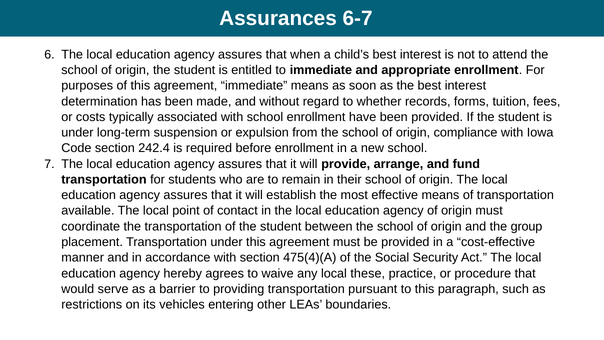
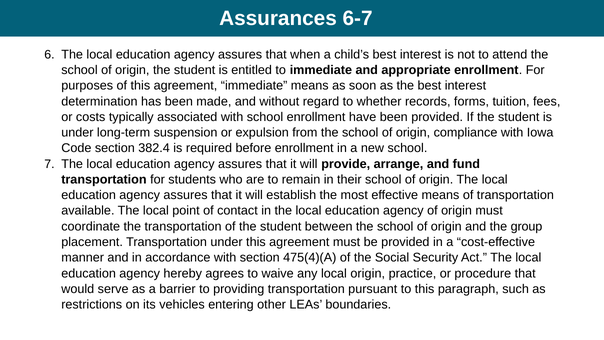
242.4: 242.4 -> 382.4
local these: these -> origin
